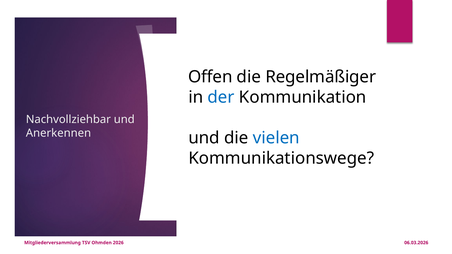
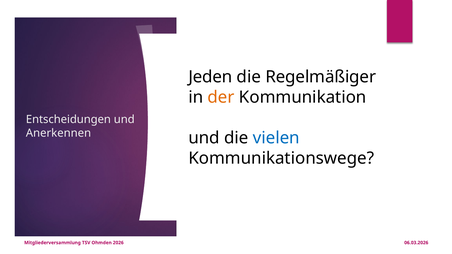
Offen: Offen -> Jeden
der colour: blue -> orange
Nachvollziehbar: Nachvollziehbar -> Entscheidungen
